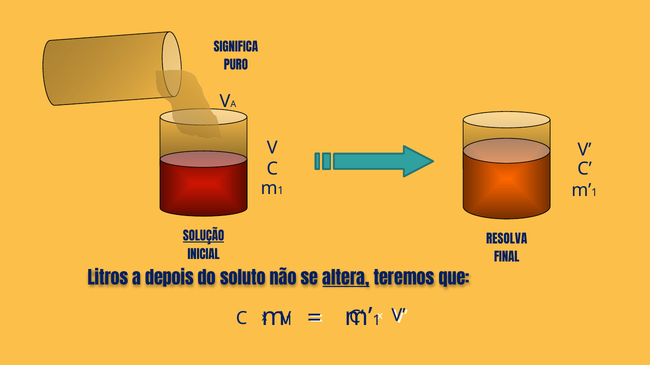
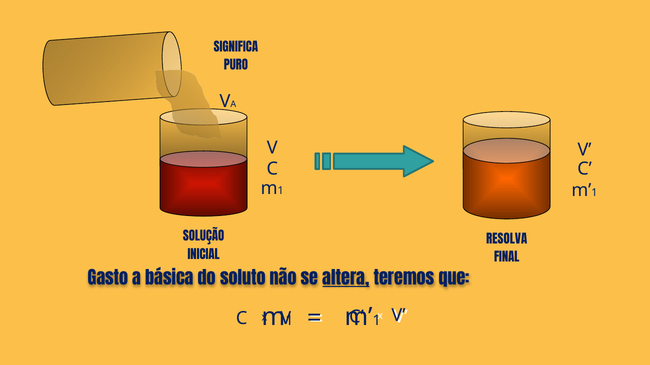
SOLUÇÃO underline: present -> none
Litros: Litros -> Gasto
depois: depois -> básica
